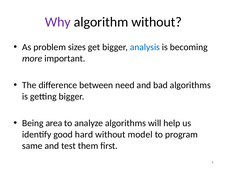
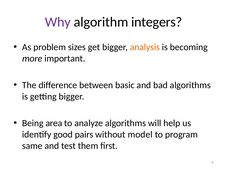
algorithm without: without -> integers
analysis colour: blue -> orange
need: need -> basic
hard: hard -> pairs
